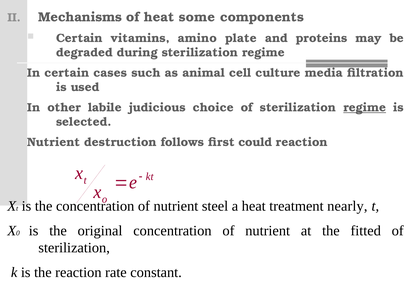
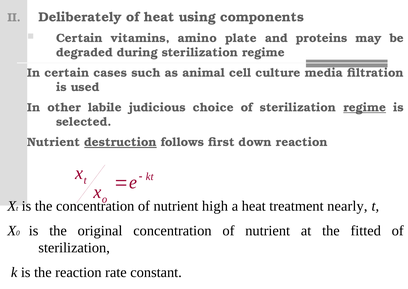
Mechanisms: Mechanisms -> Deliberately
some: some -> using
destruction underline: none -> present
could: could -> down
steel: steel -> high
